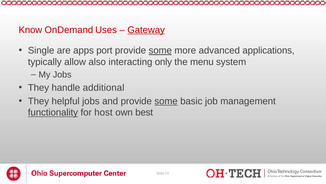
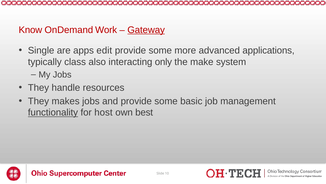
Uses: Uses -> Work
port: port -> edit
some at (160, 50) underline: present -> none
allow: allow -> class
menu: menu -> make
additional: additional -> resources
helpful: helpful -> makes
some at (166, 101) underline: present -> none
